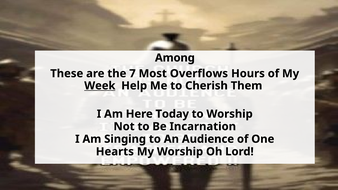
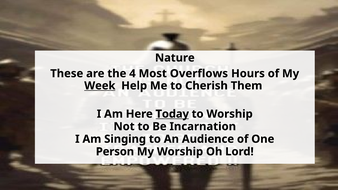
Among: Among -> Nature
7: 7 -> 4
Today underline: none -> present
Hearts: Hearts -> Person
